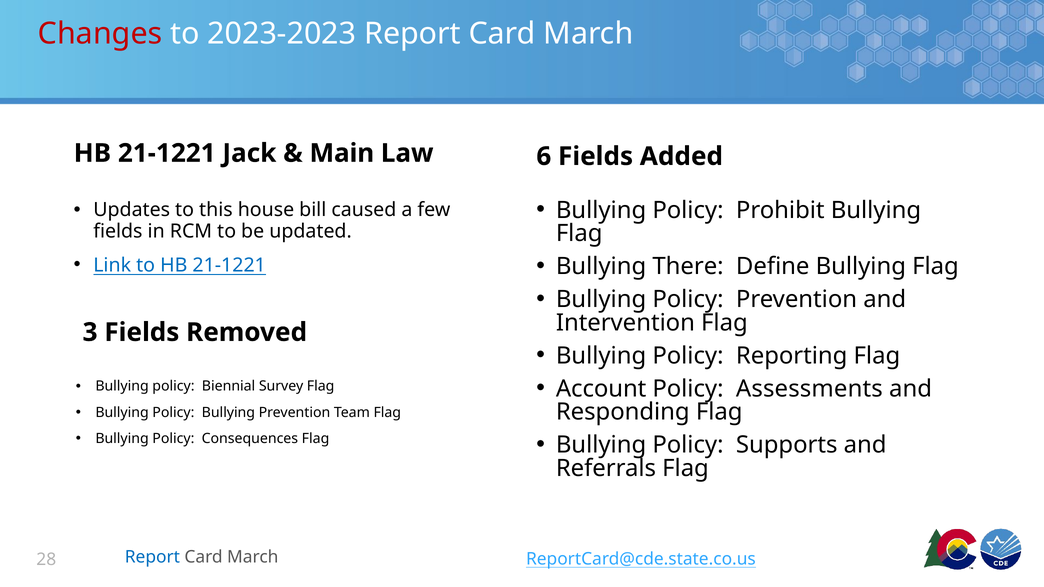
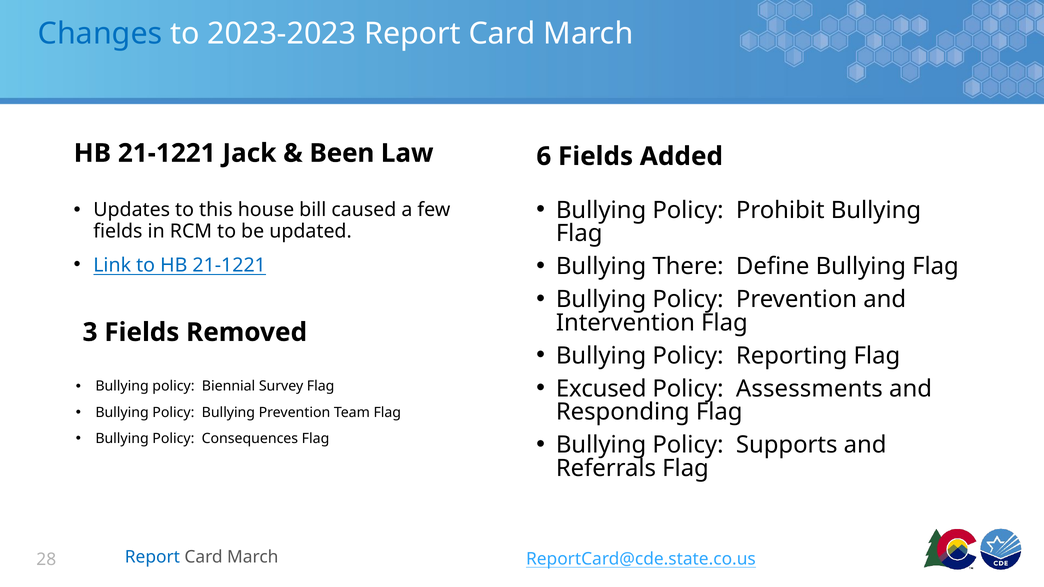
Changes colour: red -> blue
Main: Main -> Been
Account: Account -> Excused
